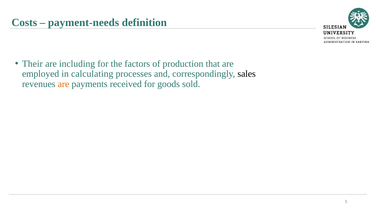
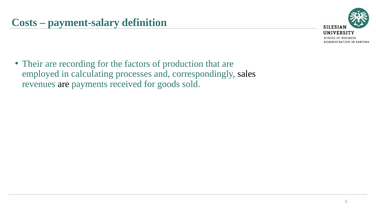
payment-needs: payment-needs -> payment-salary
including: including -> recording
are at (63, 84) colour: orange -> black
